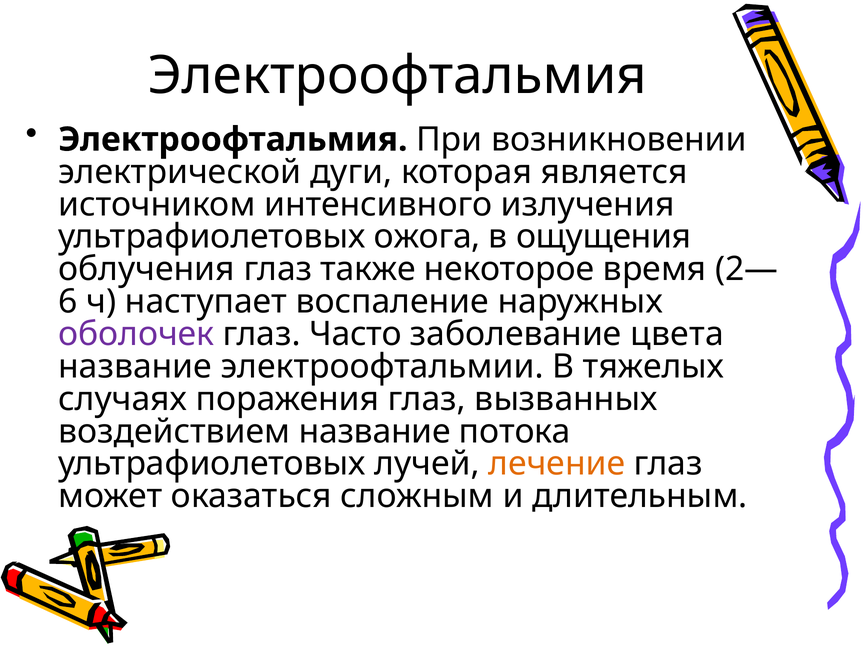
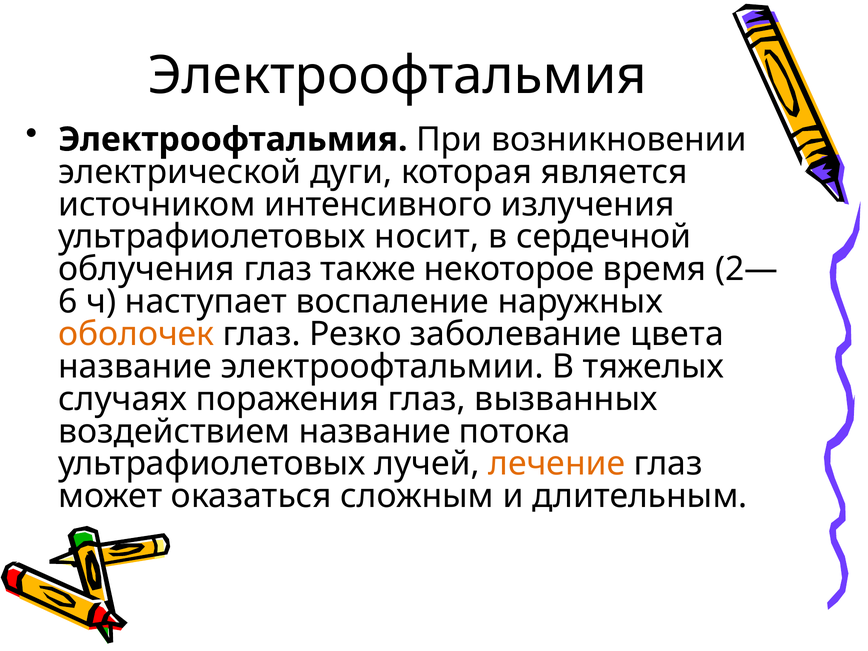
ожога: ожога -> носит
ощущения: ощущения -> сердечной
оболочек colour: purple -> orange
Часто: Часто -> Резко
